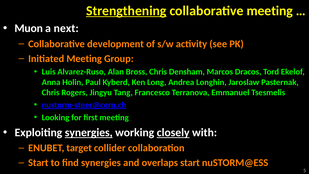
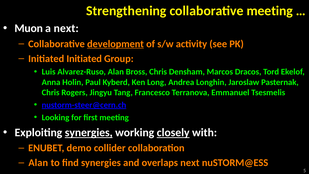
Strengthening underline: present -> none
development underline: none -> present
Initiated Meeting: Meeting -> Initiated
target: target -> demo
Start at (38, 163): Start -> Alan
overlaps start: start -> next
